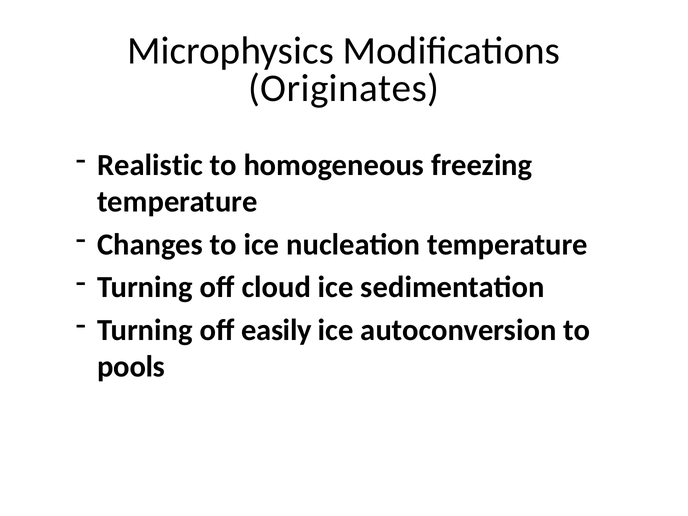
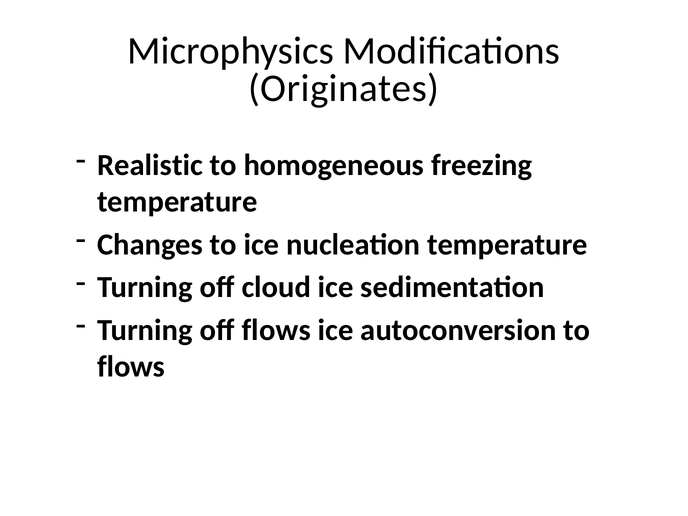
off easily: easily -> flows
pools at (131, 367): pools -> flows
